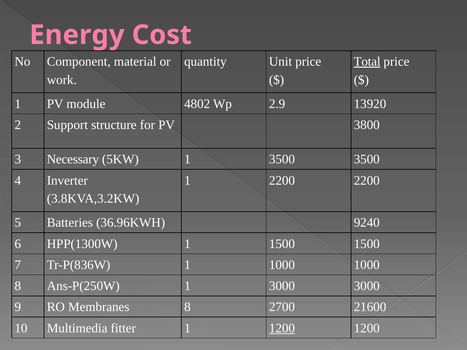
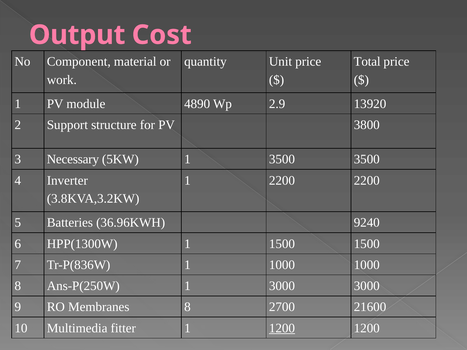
Energy: Energy -> Output
Total underline: present -> none
4802: 4802 -> 4890
